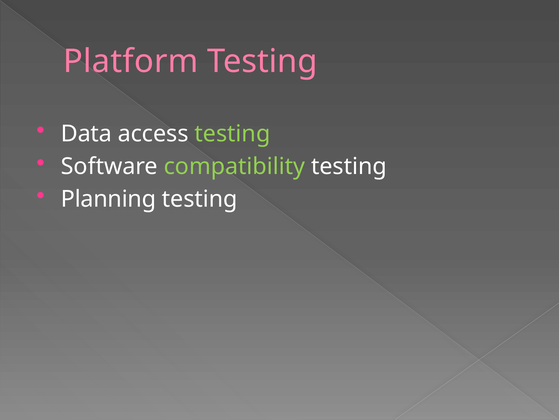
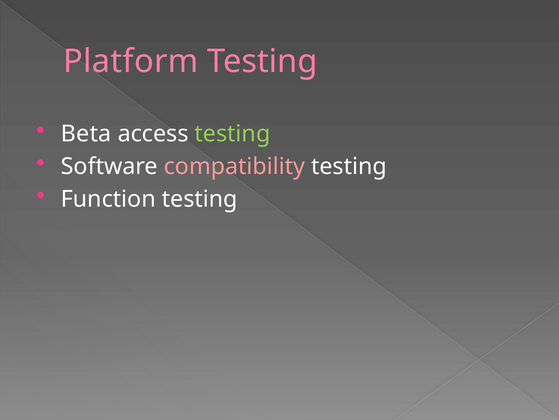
Data: Data -> Beta
compatibility colour: light green -> pink
Planning: Planning -> Function
